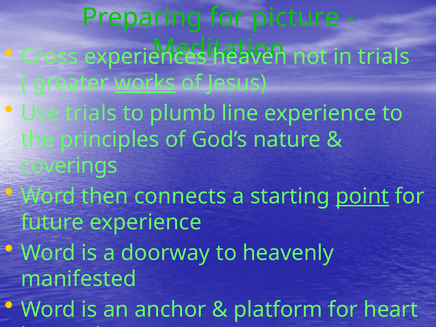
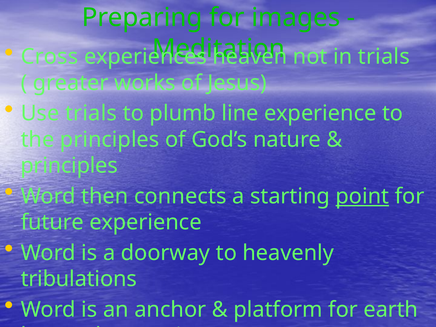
picture: picture -> images
works underline: present -> none
coverings at (69, 166): coverings -> principles
manifested: manifested -> tribulations
heart: heart -> earth
